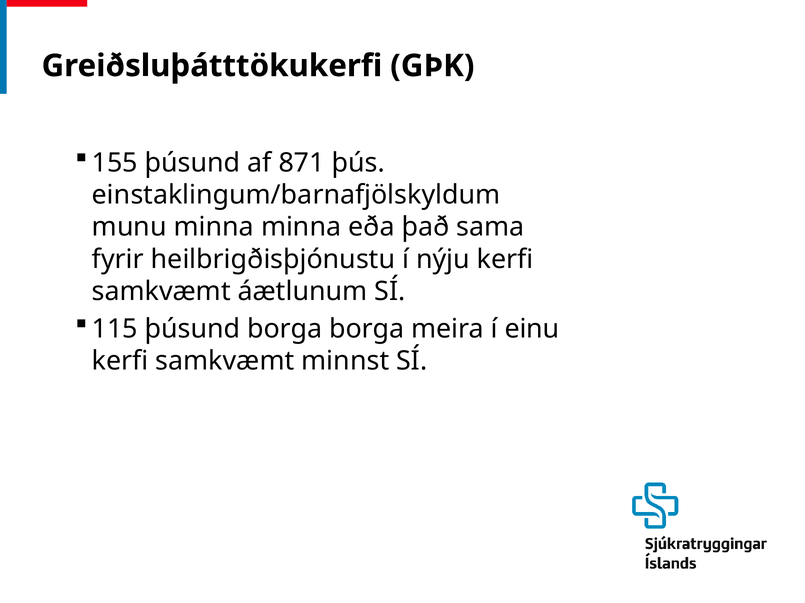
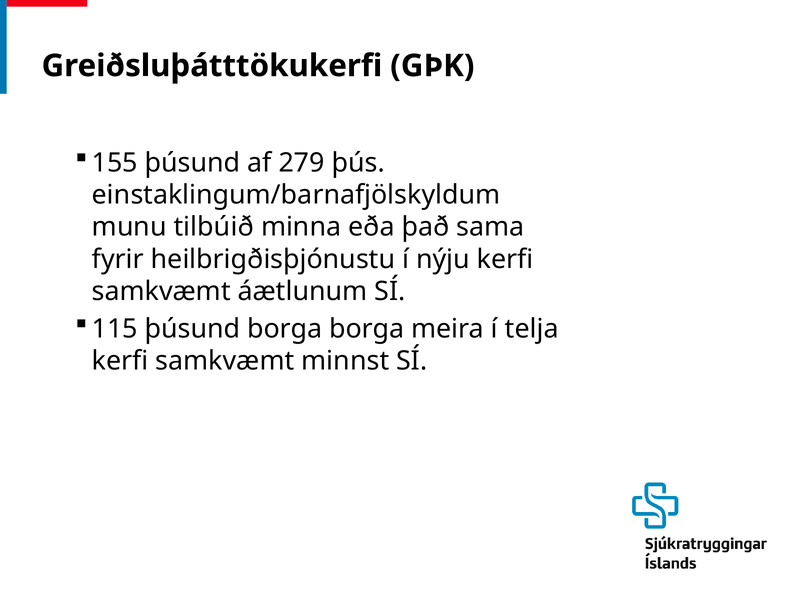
871: 871 -> 279
munu minna: minna -> tilbúið
einu: einu -> telja
